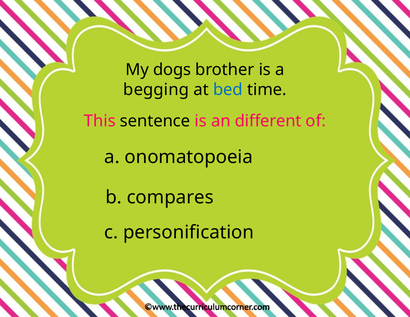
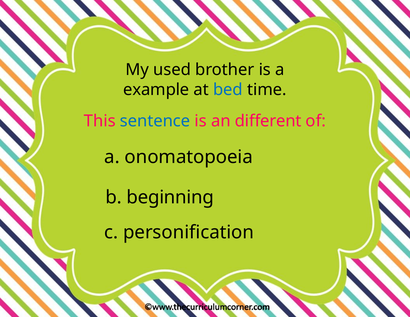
dogs: dogs -> used
begging: begging -> example
sentence colour: black -> blue
compares: compares -> beginning
